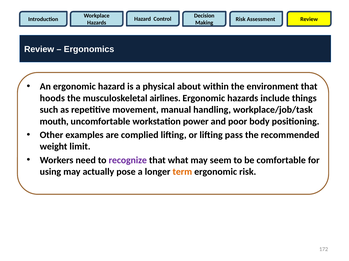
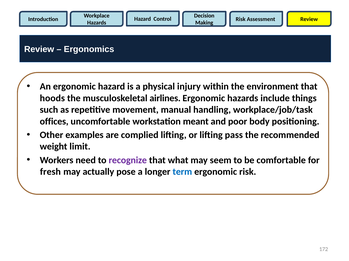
about: about -> injury
mouth: mouth -> offices
power: power -> meant
using: using -> fresh
term colour: orange -> blue
